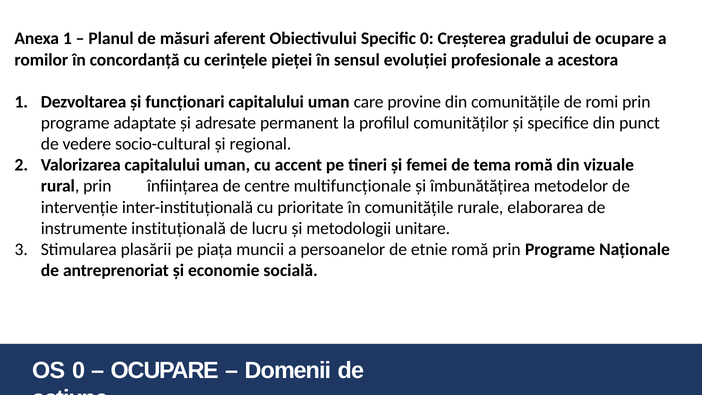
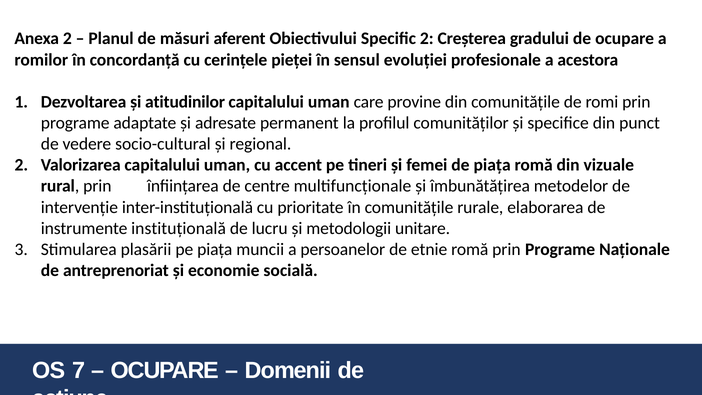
Anexa 1: 1 -> 2
Specific 0: 0 -> 2
funcționari: funcționari -> atitudinilor
de tema: tema -> piața
OS 0: 0 -> 7
